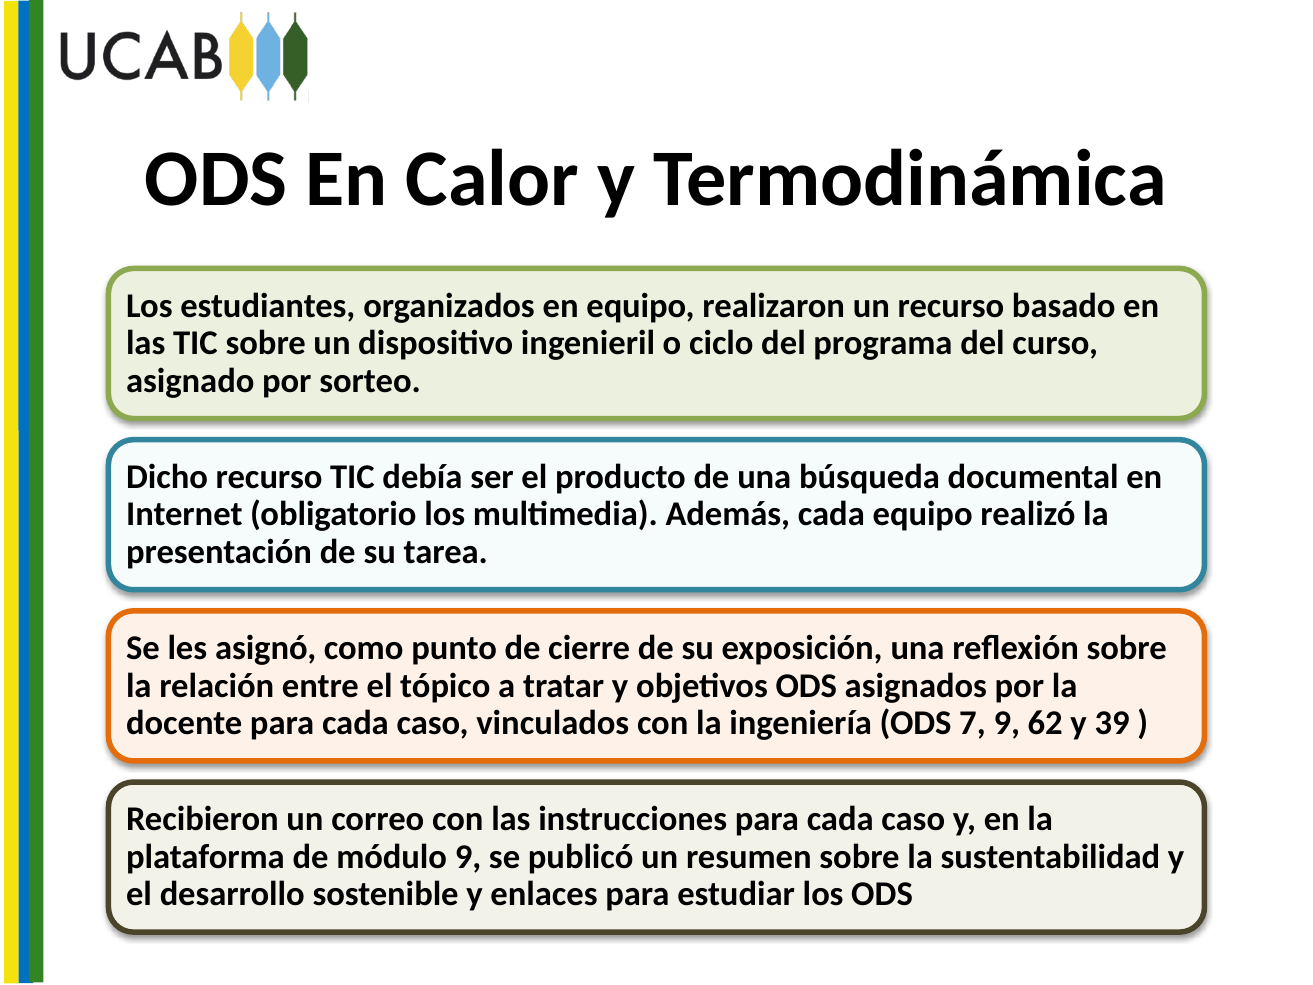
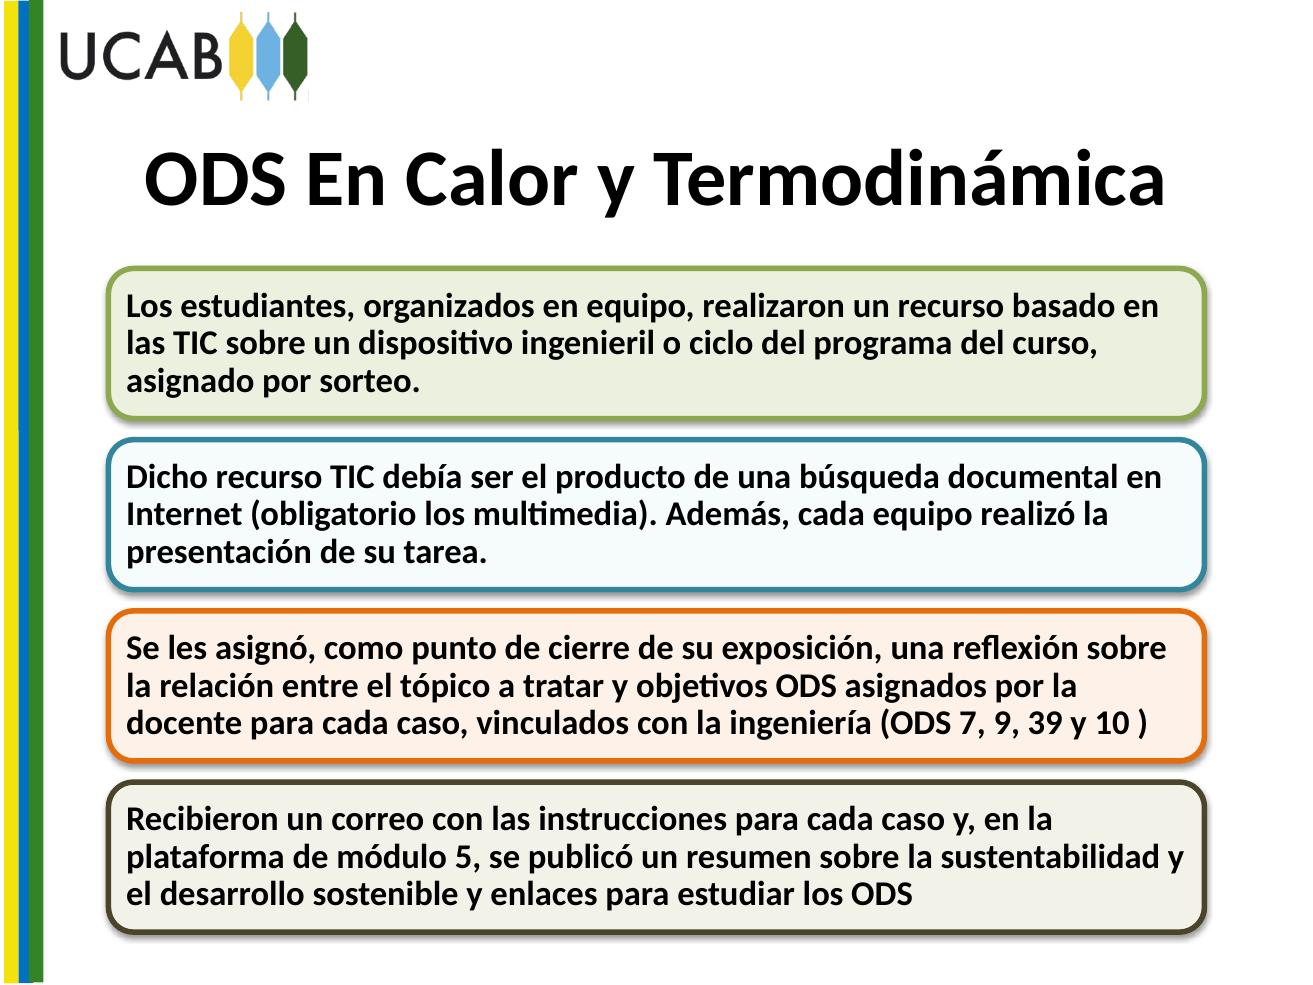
62: 62 -> 39
39: 39 -> 10
módulo 9: 9 -> 5
